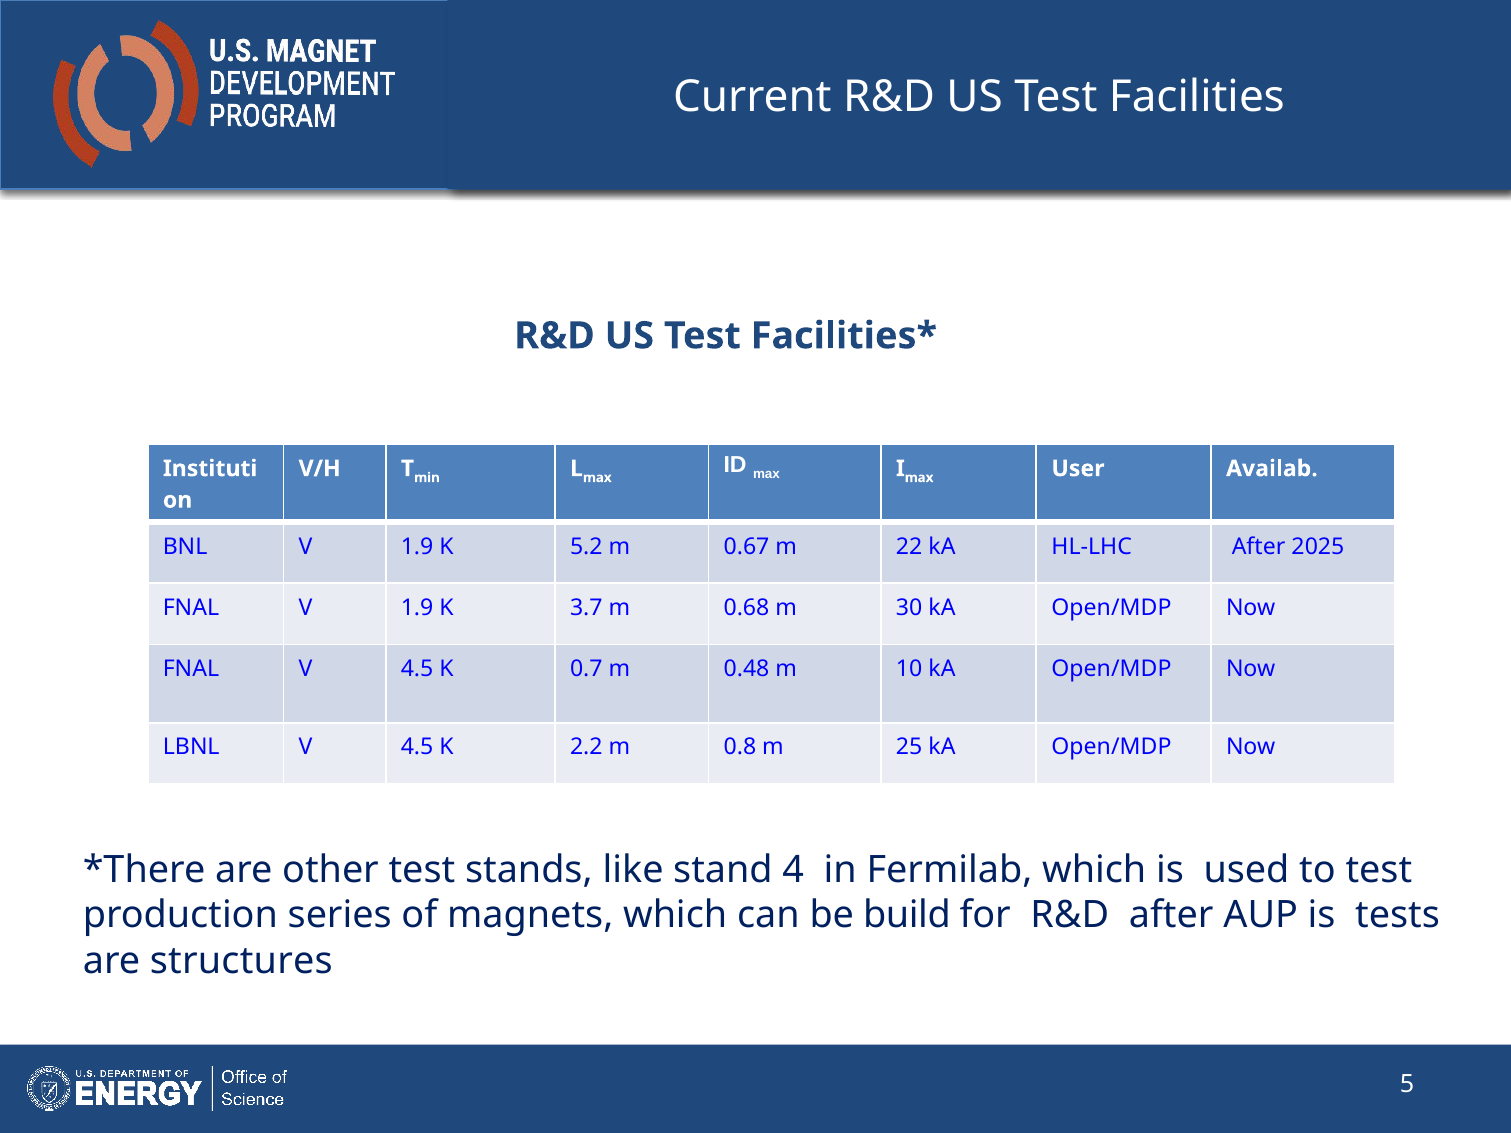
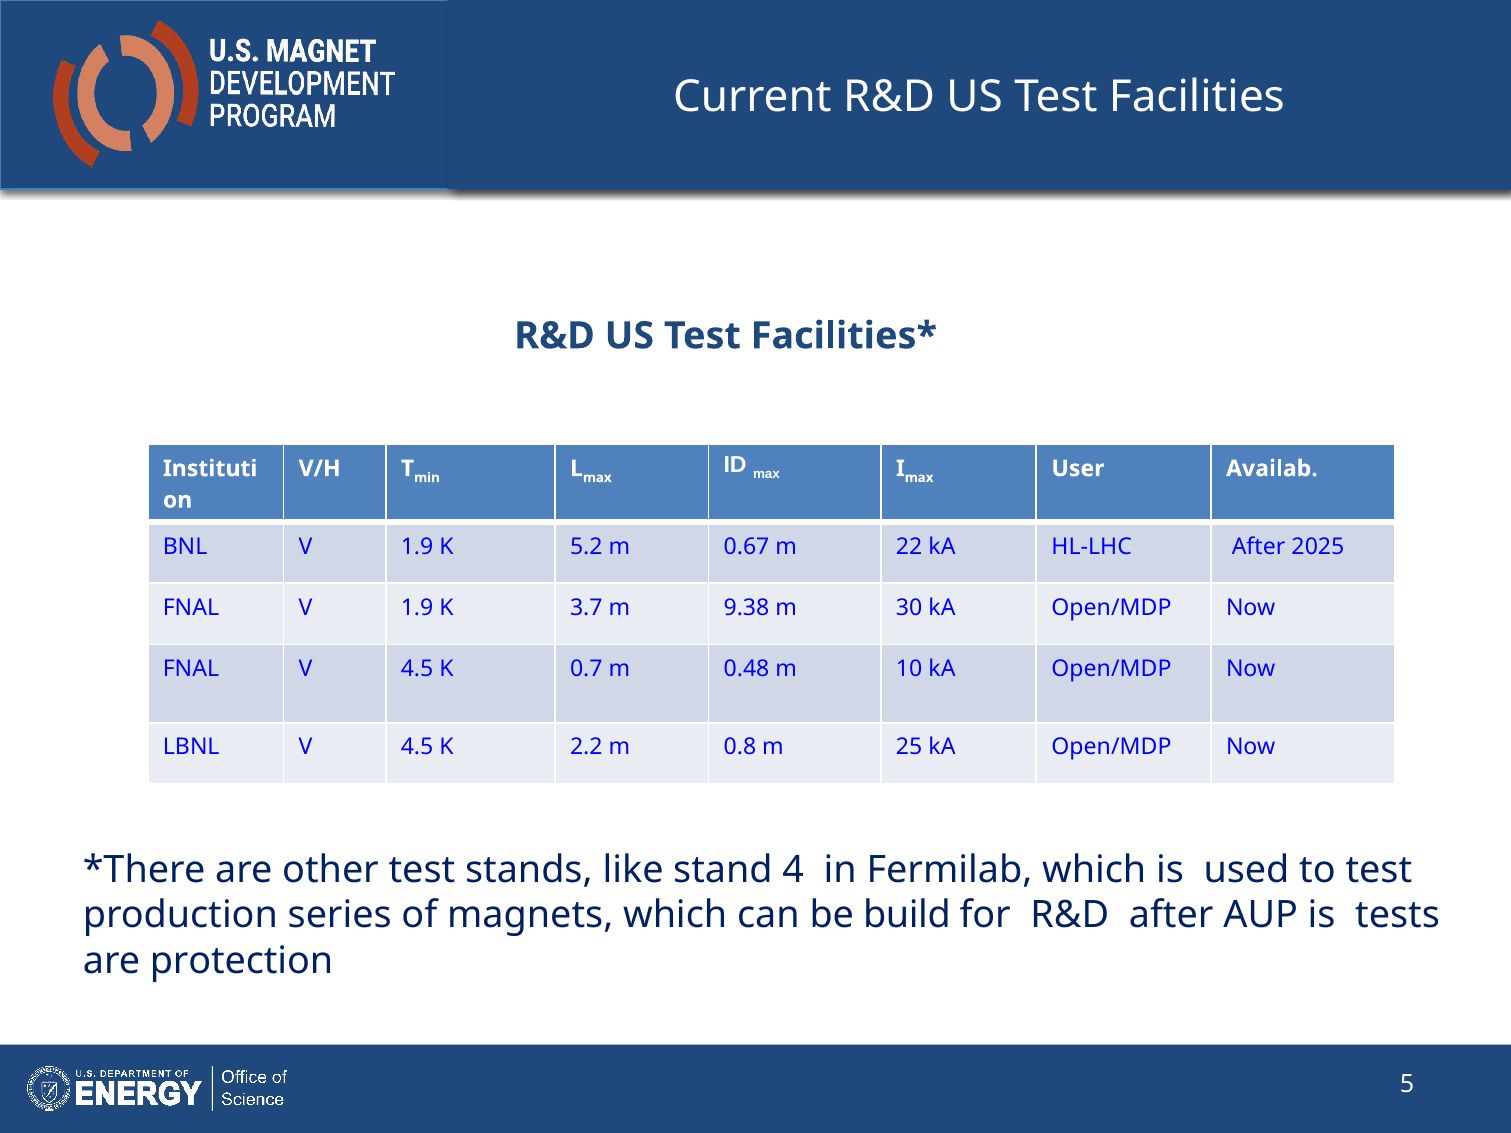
0.68: 0.68 -> 9.38
structures: structures -> protection
